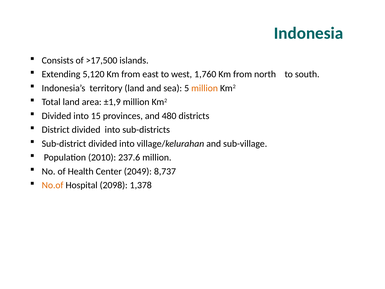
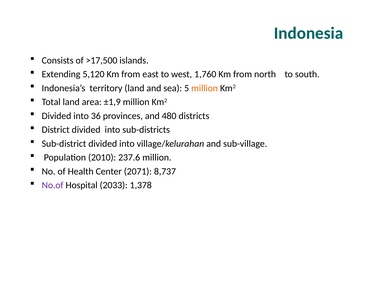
15: 15 -> 36
2049: 2049 -> 2071
No.of colour: orange -> purple
2098: 2098 -> 2033
